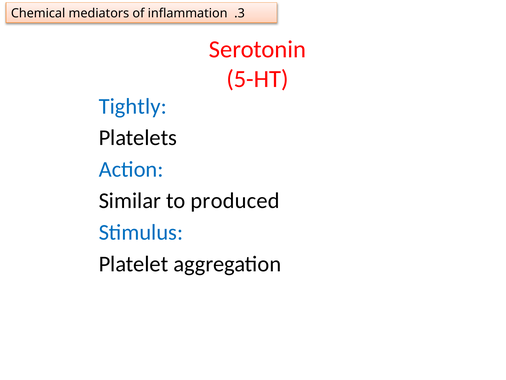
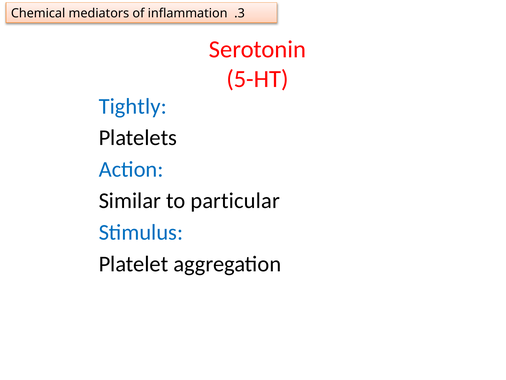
produced: produced -> particular
